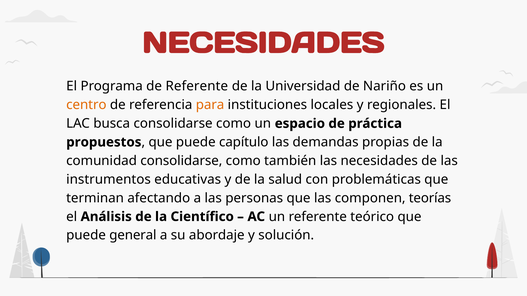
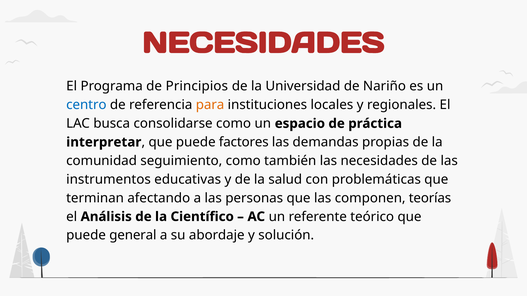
de Referente: Referente -> Principios
centro colour: orange -> blue
propuestos: propuestos -> interpretar
capítulo: capítulo -> factores
comunidad consolidarse: consolidarse -> seguimiento
